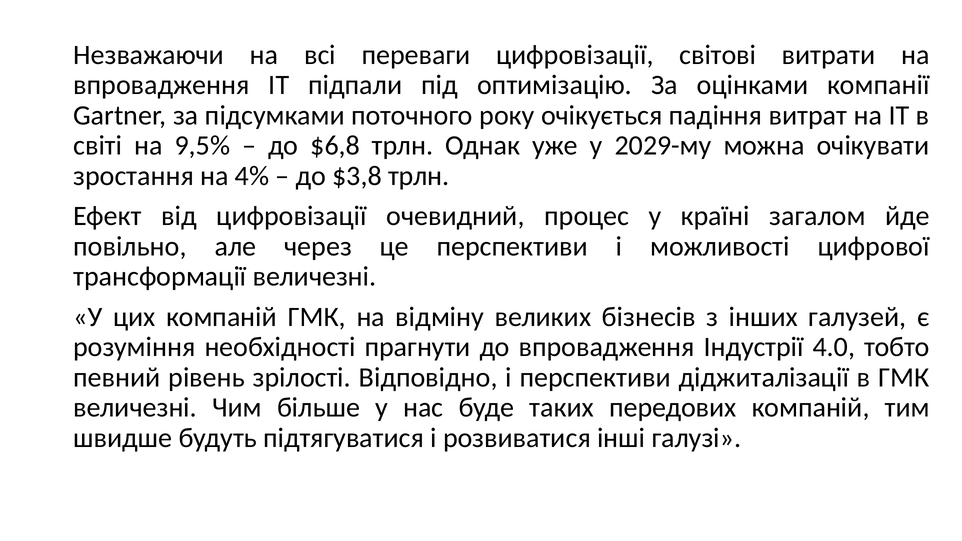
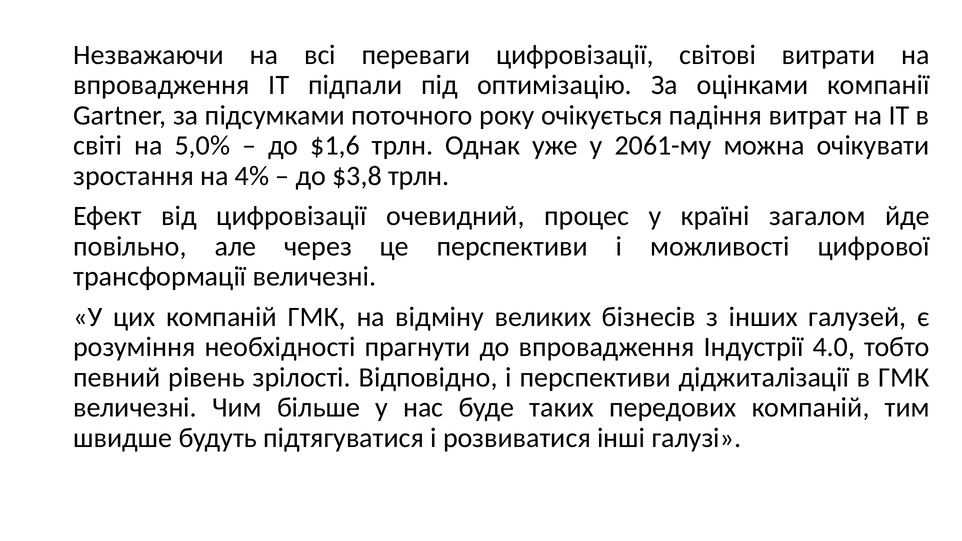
9,5%: 9,5% -> 5,0%
$6,8: $6,8 -> $1,6
2029-му: 2029-му -> 2061-му
